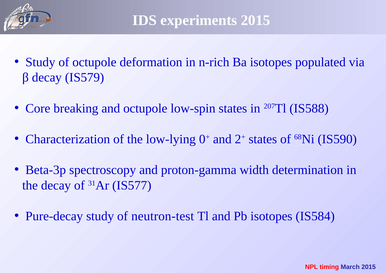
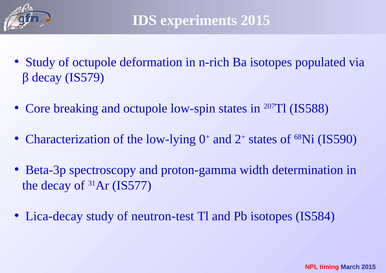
Pure-decay: Pure-decay -> Lica-decay
